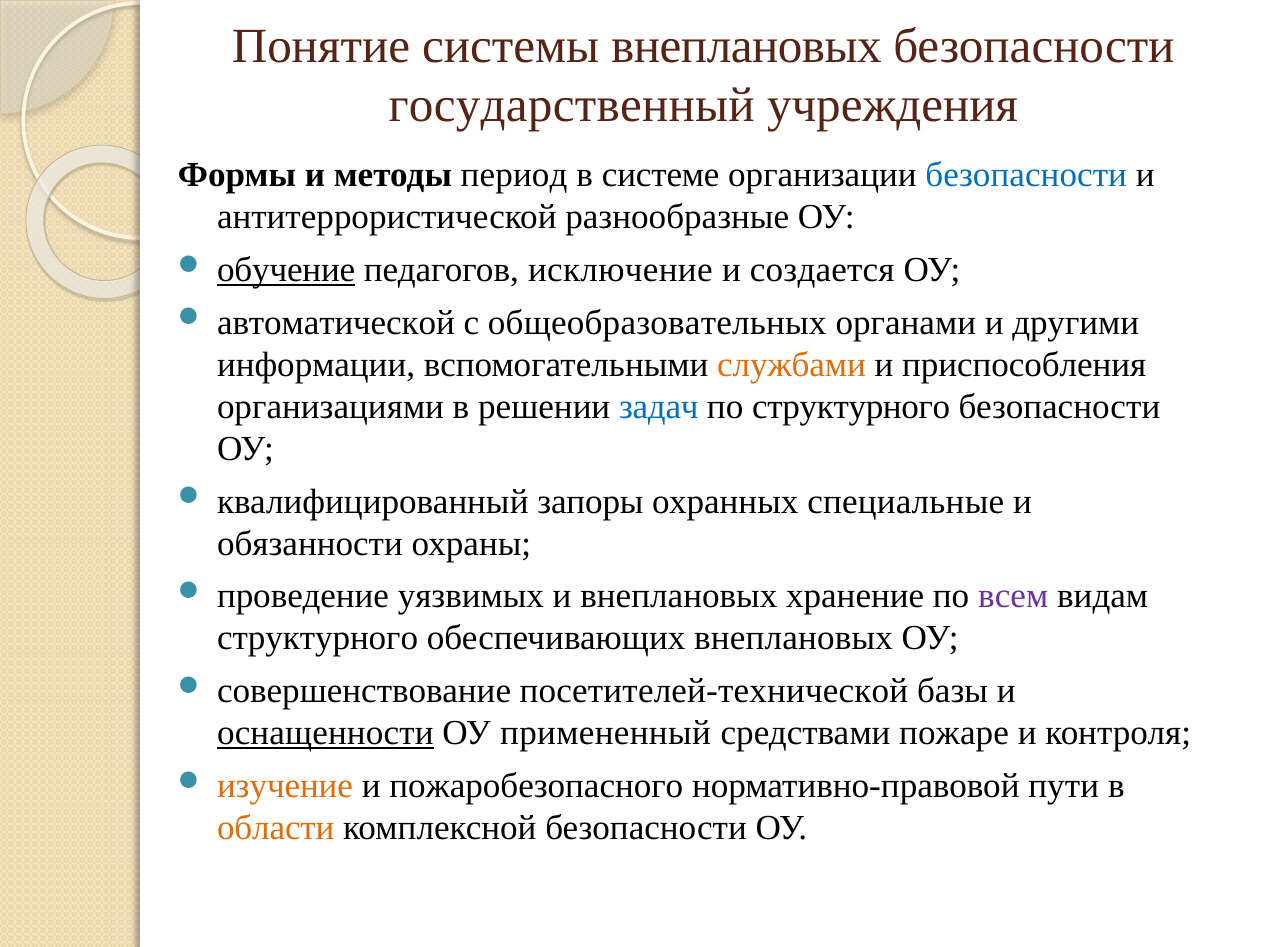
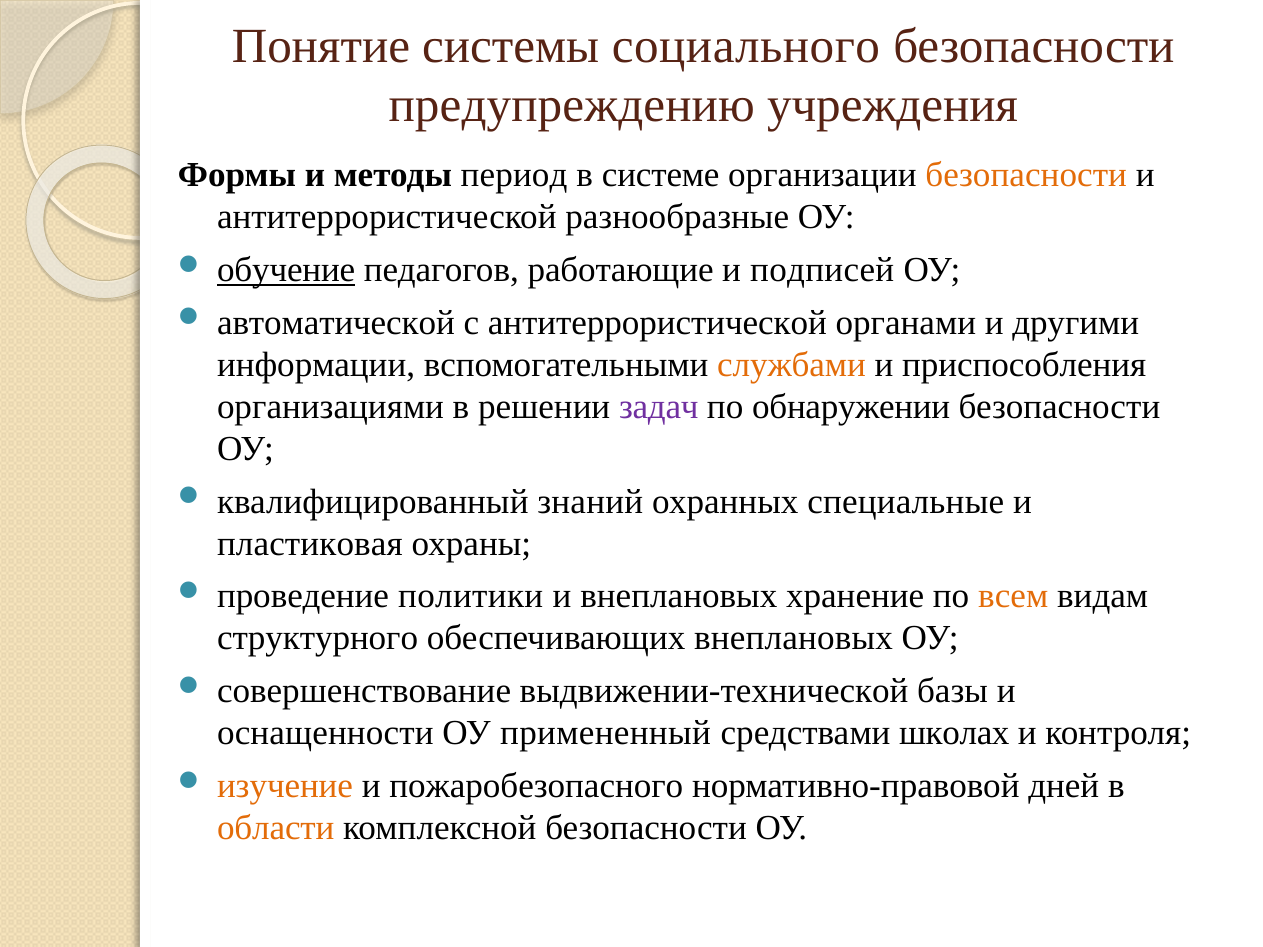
системы внеплановых: внеплановых -> социального
государственный: государственный -> предупреждению
безопасности at (1026, 175) colour: blue -> orange
исключение: исключение -> работающие
создается: создается -> подписей
с общеобразовательных: общеобразовательных -> антитеррористической
задач colour: blue -> purple
по структурного: структурного -> обнаружении
запоры: запоры -> знаний
обязанности: обязанности -> пластиковая
уязвимых: уязвимых -> политики
всем colour: purple -> orange
посетителей-технической: посетителей-технической -> выдвижении-технической
оснащенности underline: present -> none
пожаре: пожаре -> школах
пути: пути -> дней
